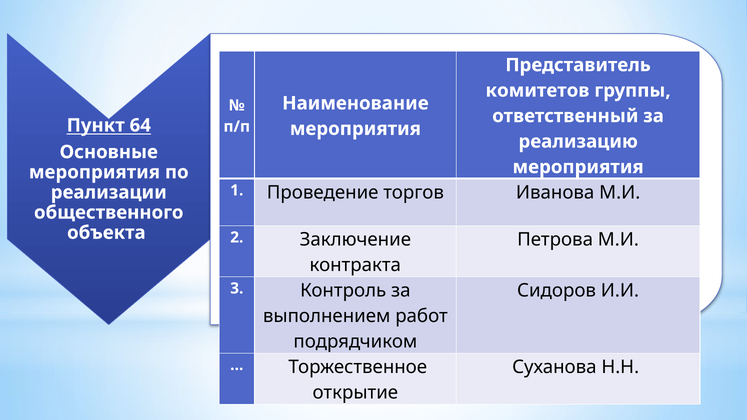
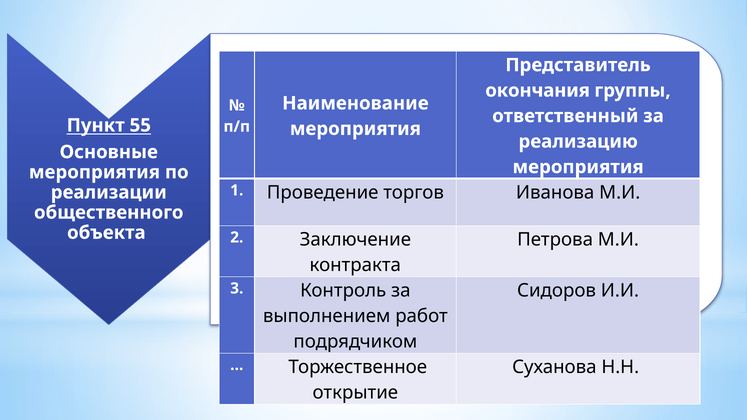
комитетов: комитетов -> окончания
64: 64 -> 55
